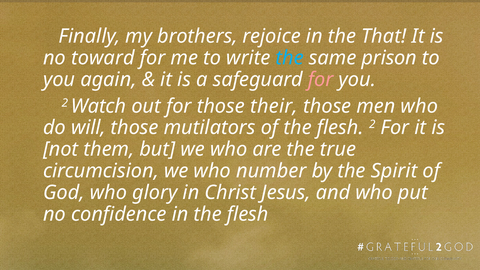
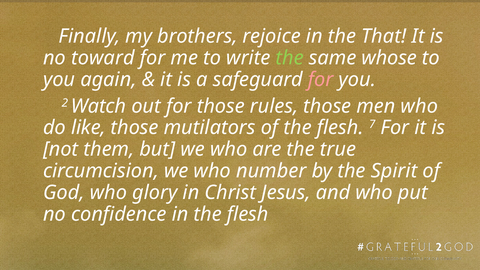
the at (290, 58) colour: light blue -> light green
prison: prison -> whose
their: their -> rules
will: will -> like
flesh 2: 2 -> 7
